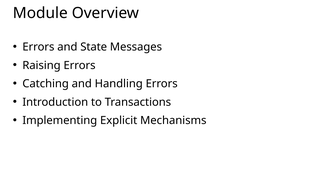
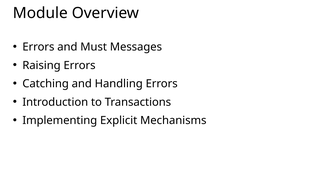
State: State -> Must
